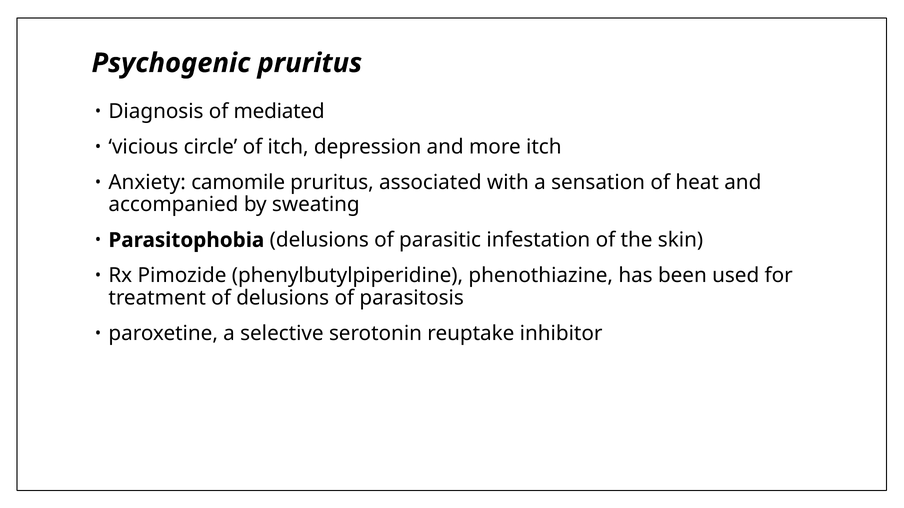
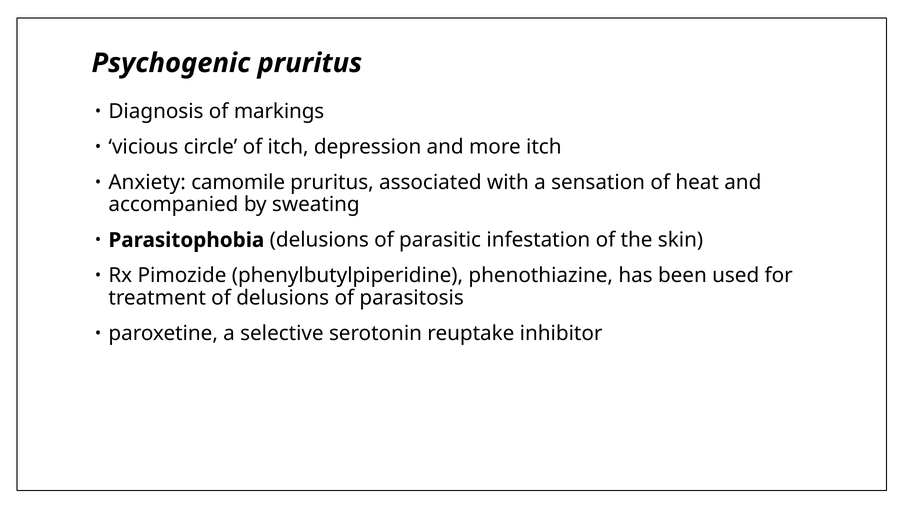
mediated: mediated -> markings
